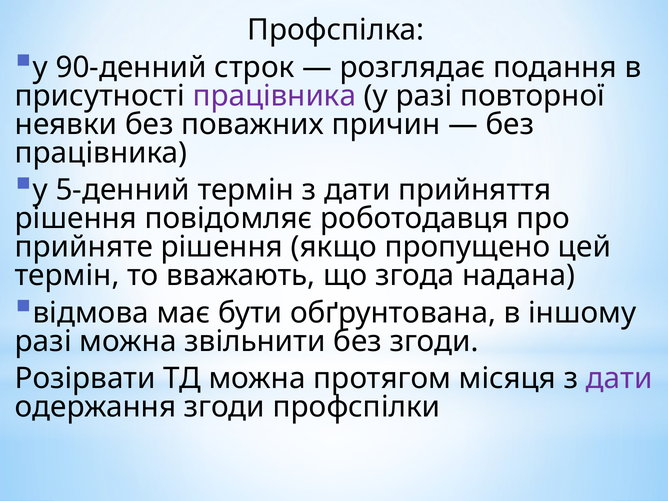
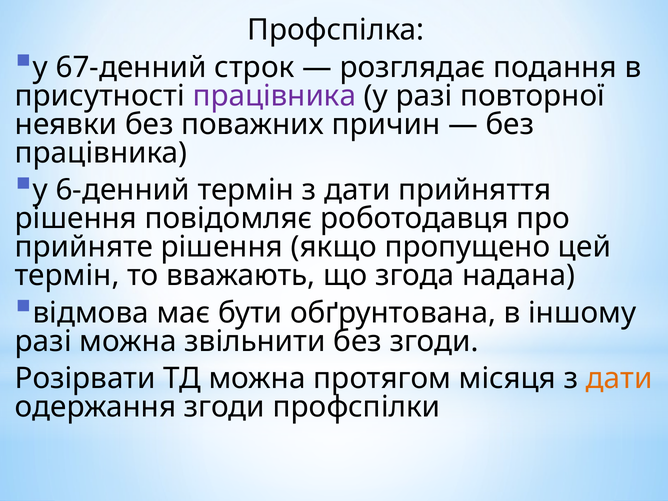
90-денний: 90-денний -> 67-денний
5-денний: 5-денний -> 6-денний
дати at (619, 379) colour: purple -> orange
